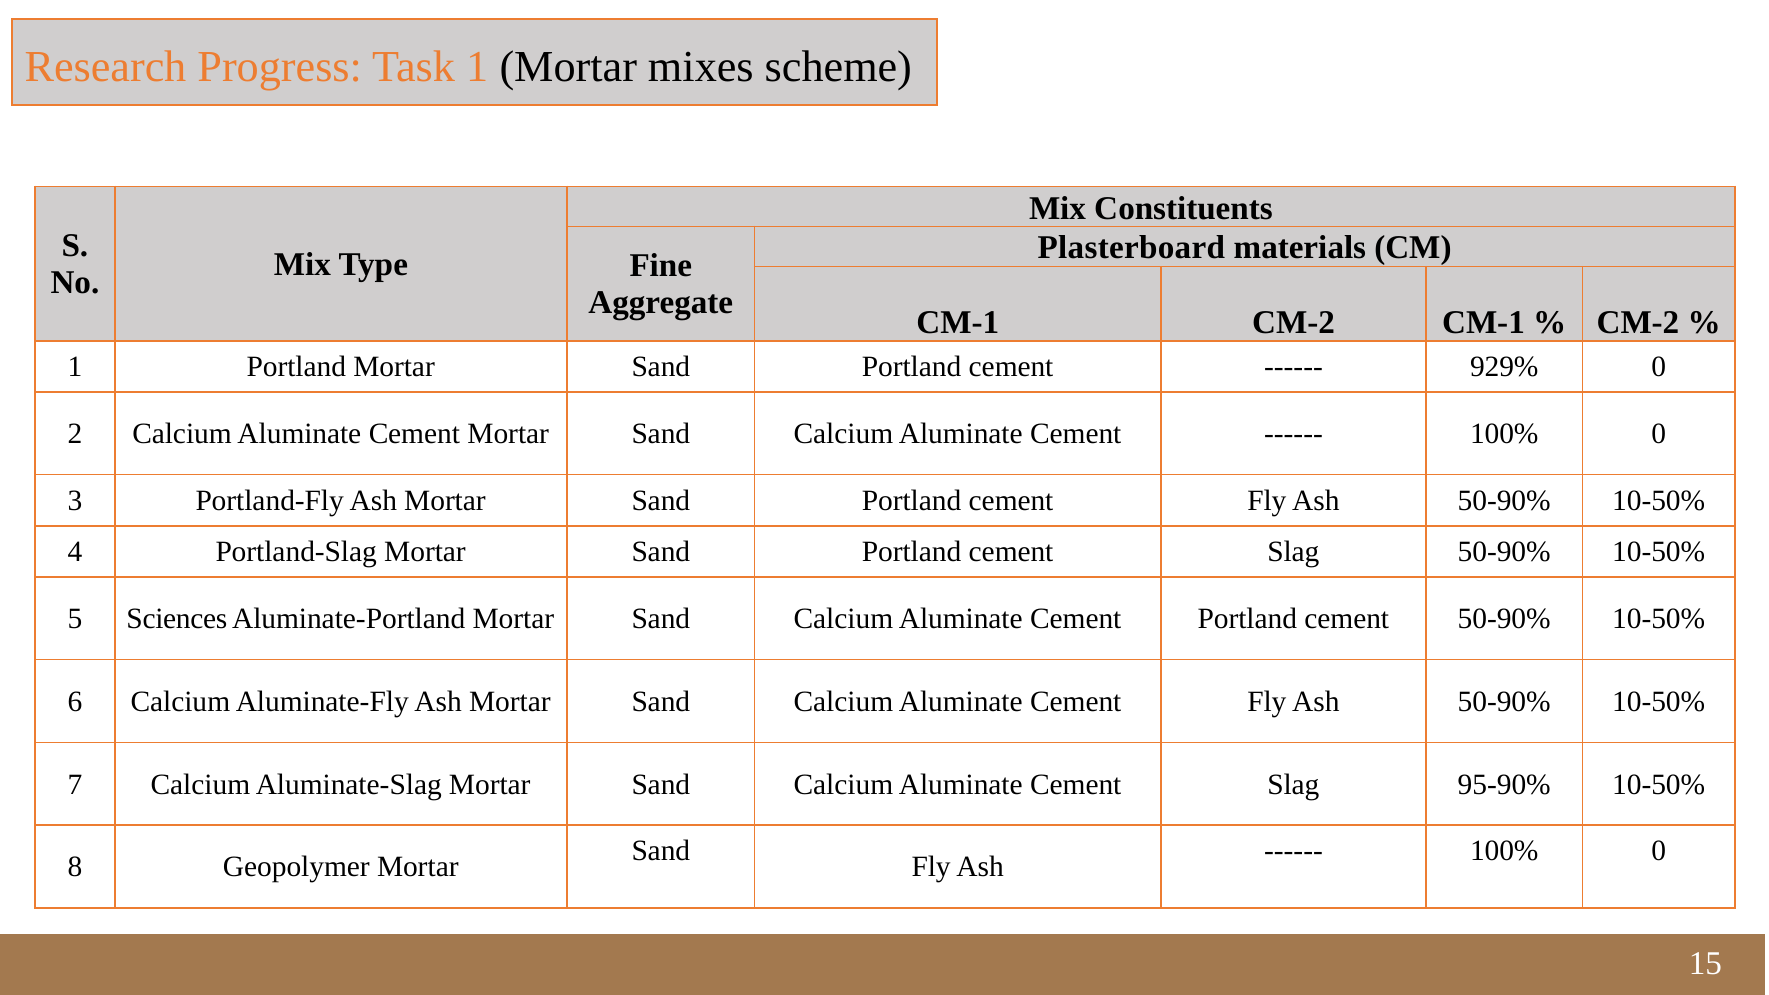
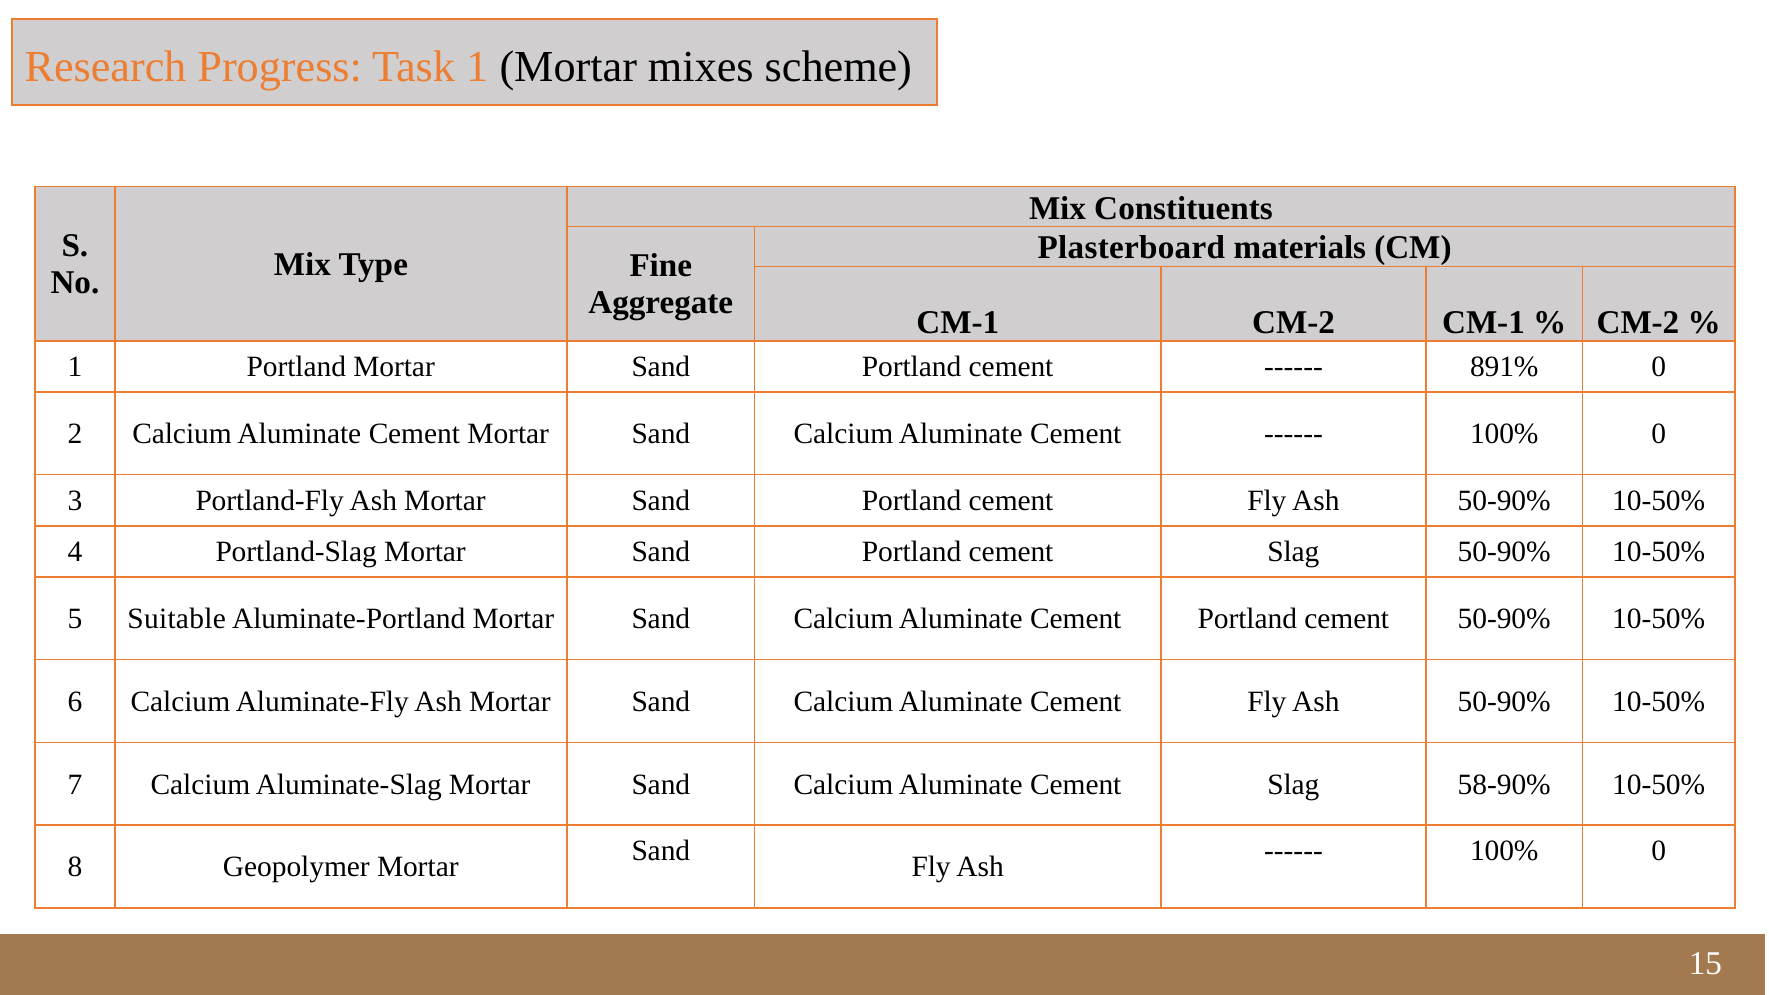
929%: 929% -> 891%
Sciences: Sciences -> Suitable
95-90%: 95-90% -> 58-90%
